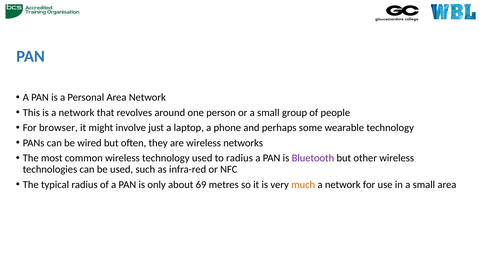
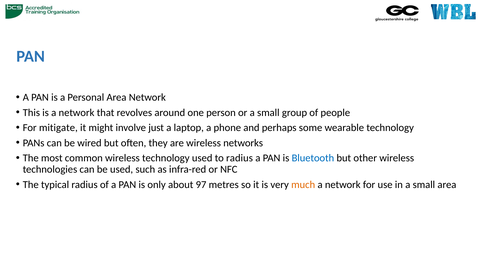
browser: browser -> mitigate
Bluetooth colour: purple -> blue
69: 69 -> 97
